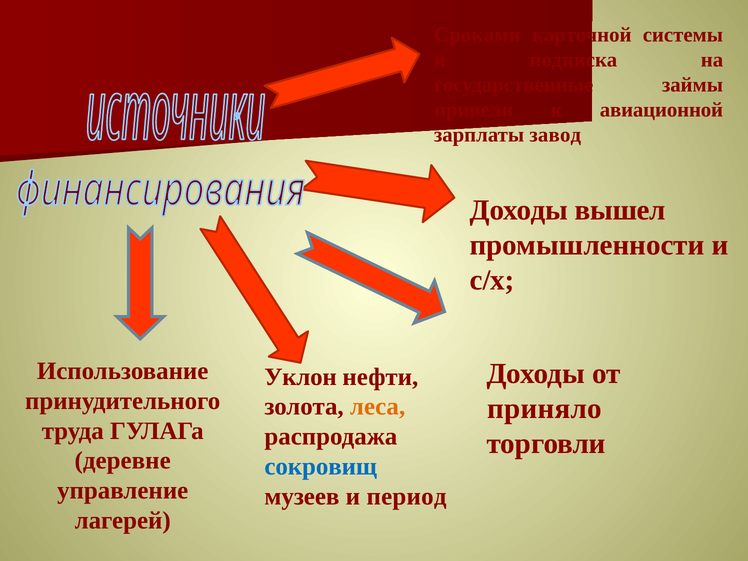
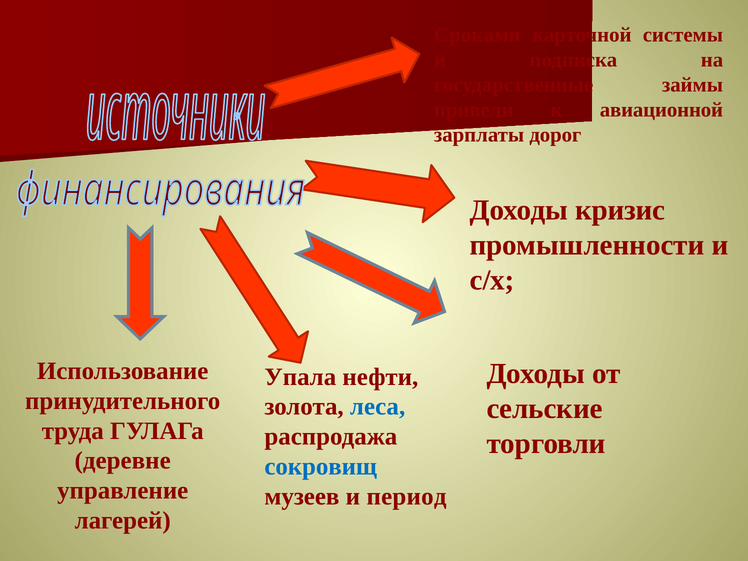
завод: завод -> дорог
вышел: вышел -> кризис
Уклон: Уклон -> Упала
леса colour: orange -> blue
приняло: приняло -> сельские
